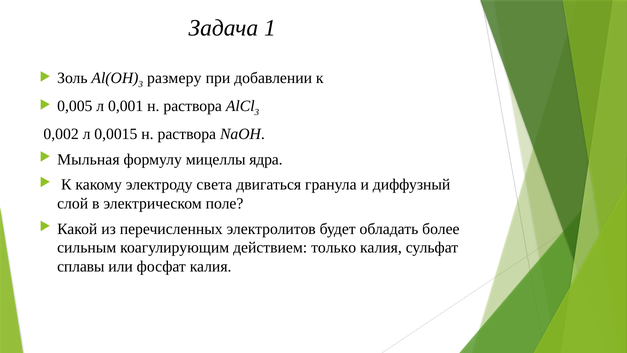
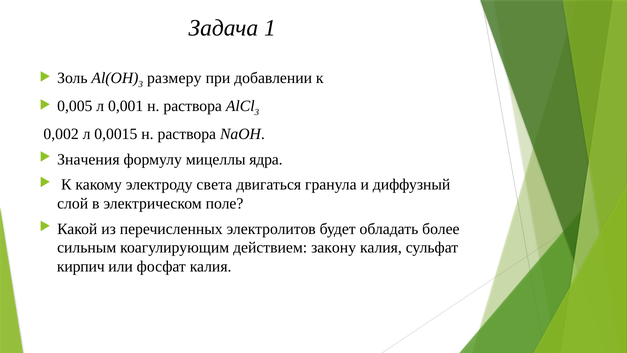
Мыльная: Мыльная -> Значения
только: только -> закону
сплавы: сплавы -> кирпич
